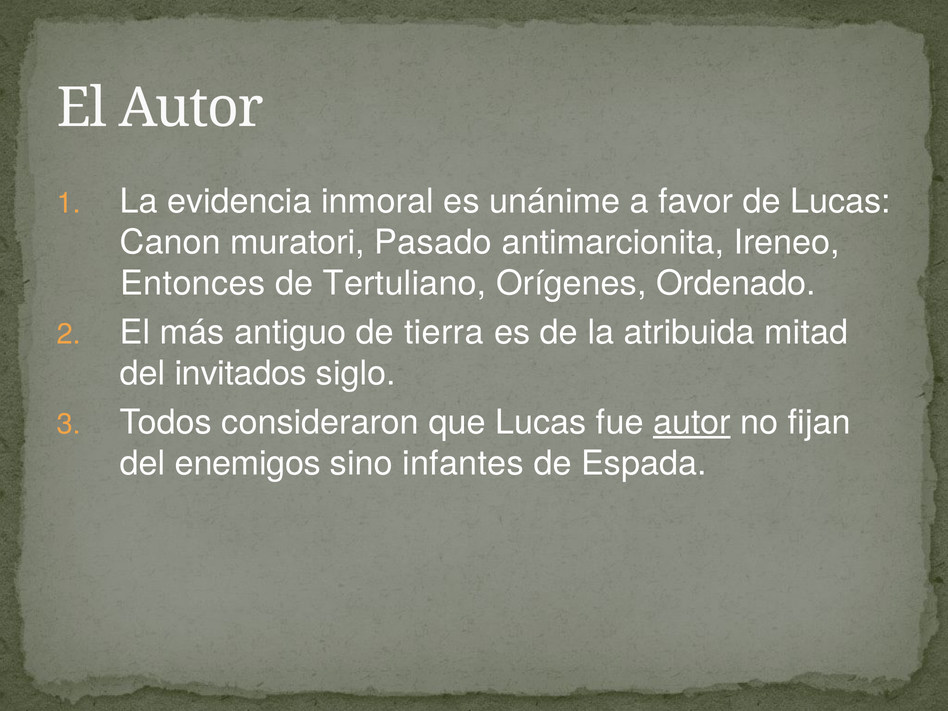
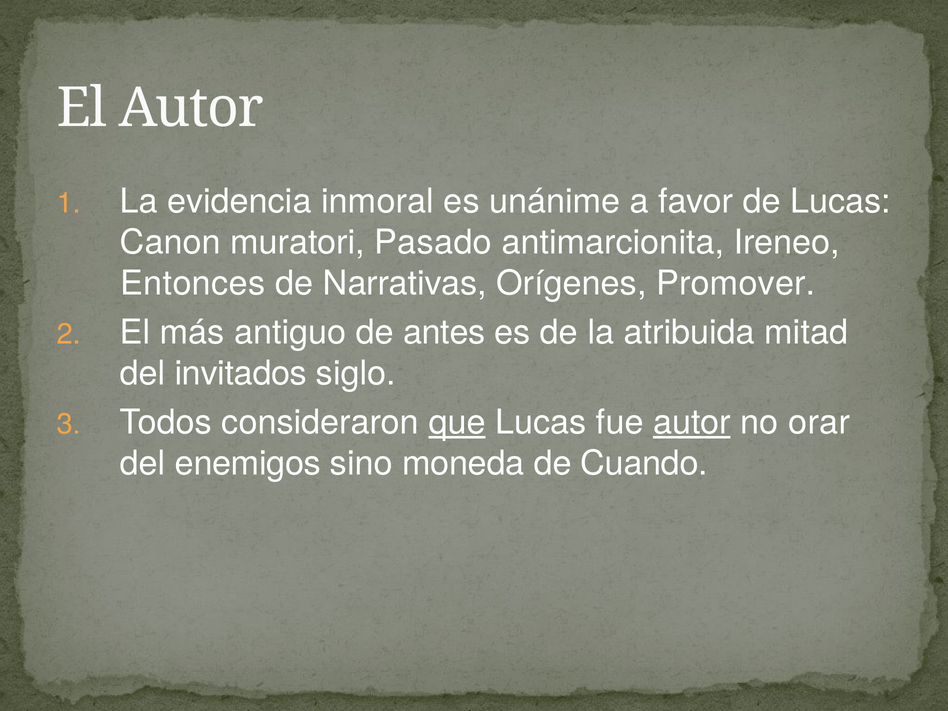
Tertuliano: Tertuliano -> Narrativas
Ordenado: Ordenado -> Promover
tierra: tierra -> antes
que underline: none -> present
fijan: fijan -> orar
infantes: infantes -> moneda
Espada: Espada -> Cuando
